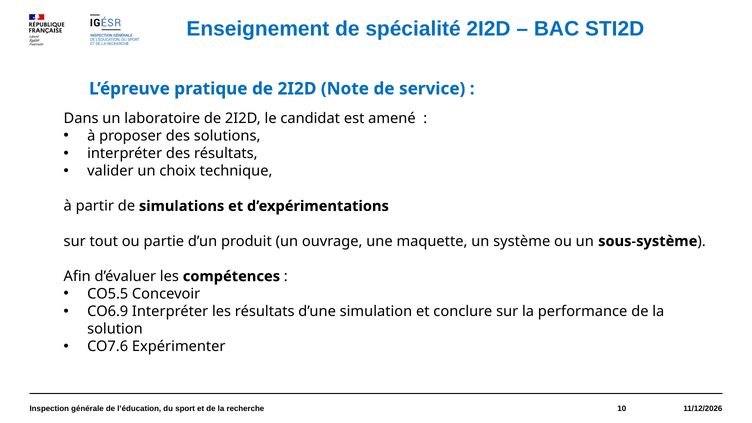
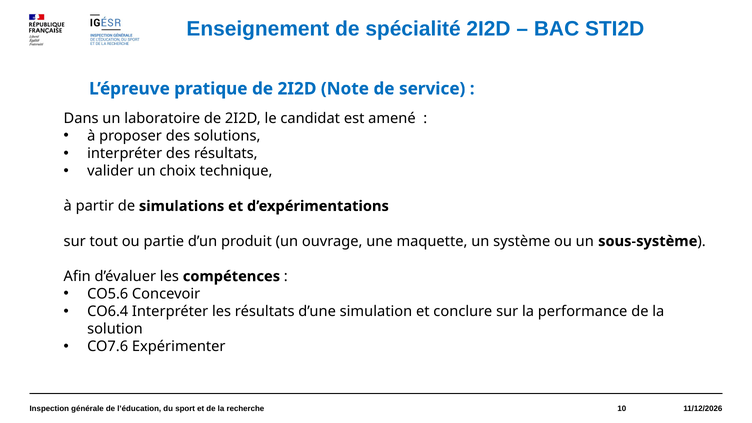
CO5.5: CO5.5 -> CO5.6
CO6.9: CO6.9 -> CO6.4
